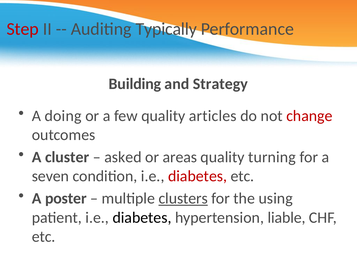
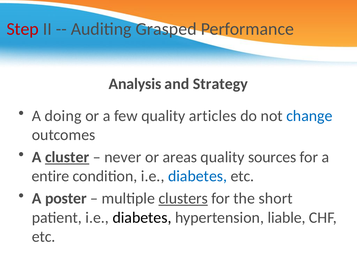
Typically: Typically -> Grasped
Building: Building -> Analysis
change colour: red -> blue
cluster underline: none -> present
asked: asked -> never
turning: turning -> sources
seven: seven -> entire
diabetes at (198, 176) colour: red -> blue
using: using -> short
